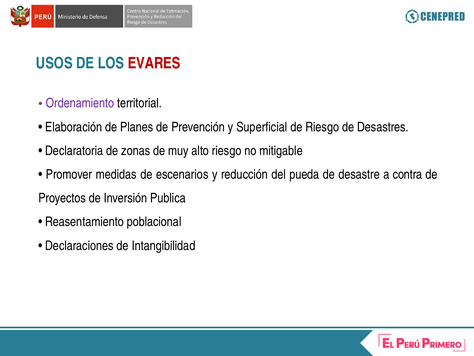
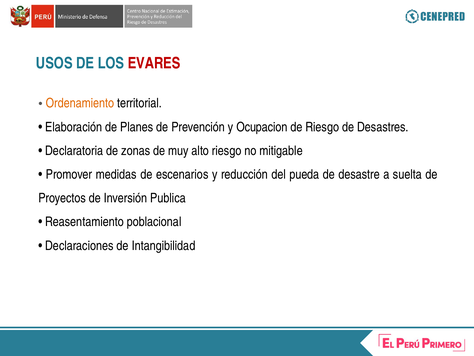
Ordenamiento colour: purple -> orange
Superficial: Superficial -> Ocupacion
contra: contra -> suelta
